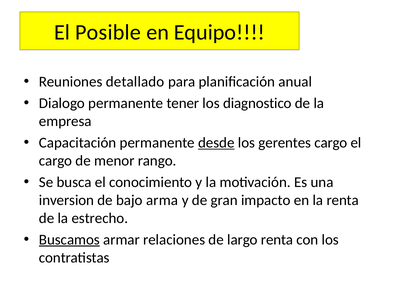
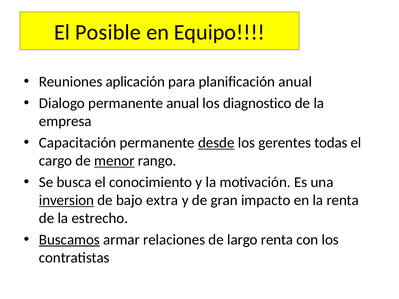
detallado: detallado -> aplicación
permanente tener: tener -> anual
gerentes cargo: cargo -> todas
menor underline: none -> present
inversion underline: none -> present
arma: arma -> extra
